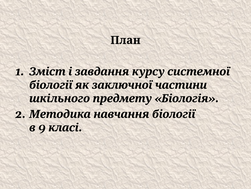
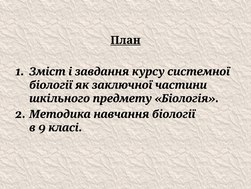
План underline: none -> present
